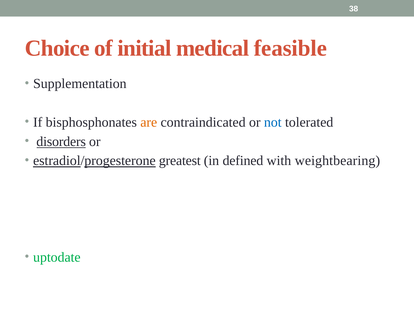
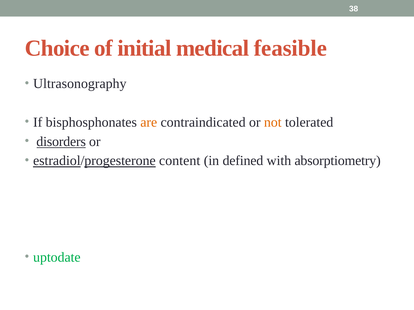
Supplementation: Supplementation -> Ultrasonography
not colour: blue -> orange
greatest: greatest -> content
weightbearing: weightbearing -> absorptiometry
